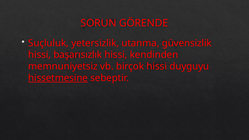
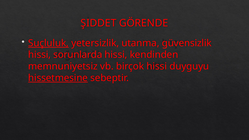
SORUN: SORUN -> ŞIDDET
Suçluluk underline: none -> present
başarısızlık: başarısızlık -> sorunlarda
